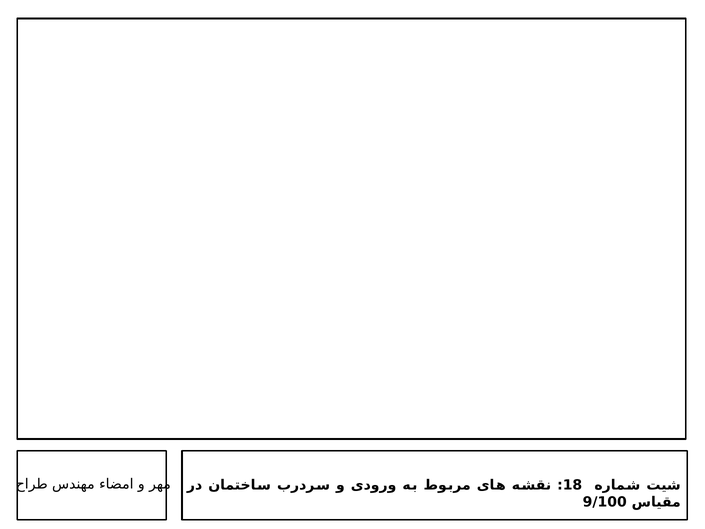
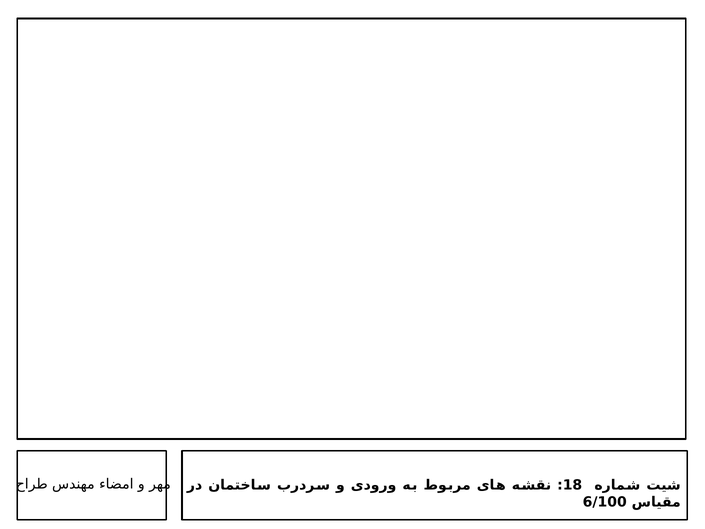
9/100: 9/100 -> 6/100
